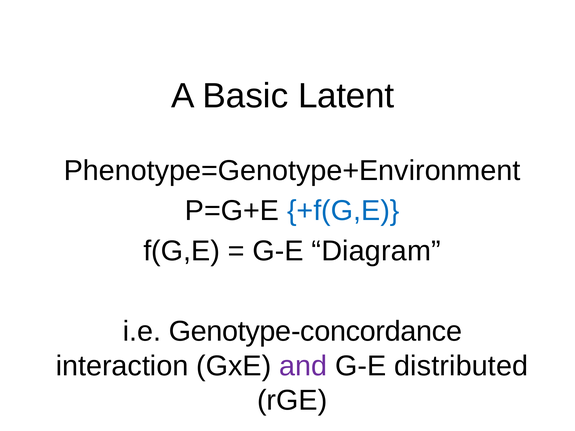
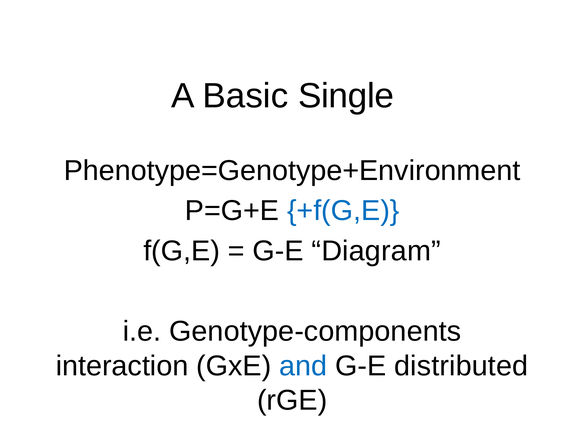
Latent: Latent -> Single
Genotype-concordance: Genotype-concordance -> Genotype-components
and colour: purple -> blue
